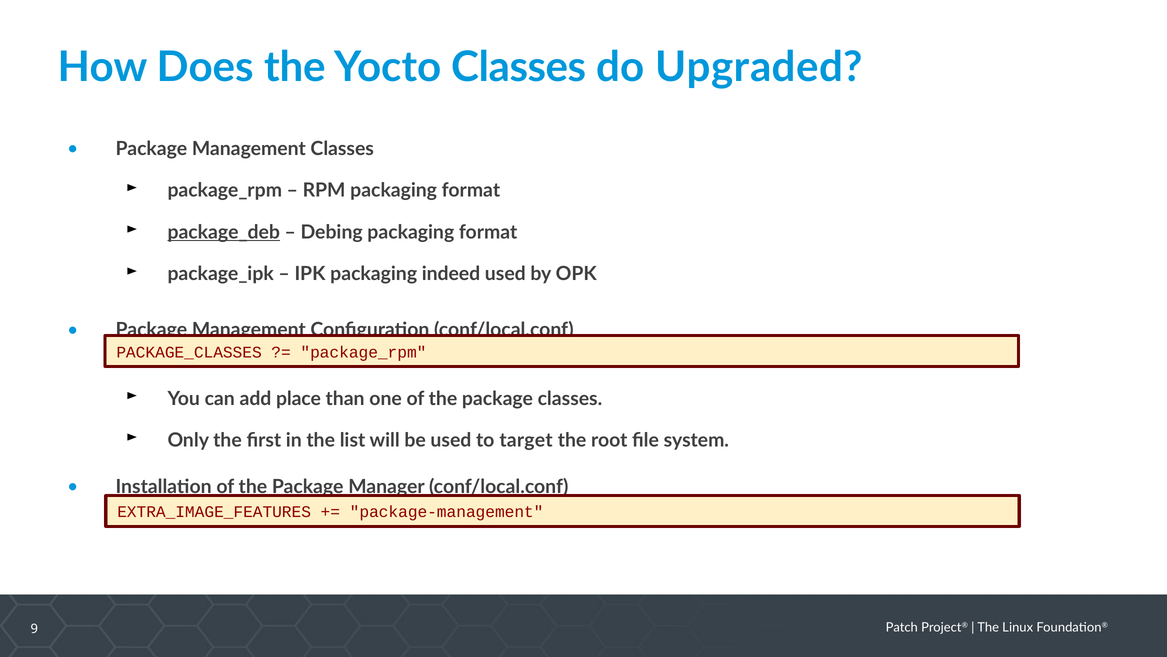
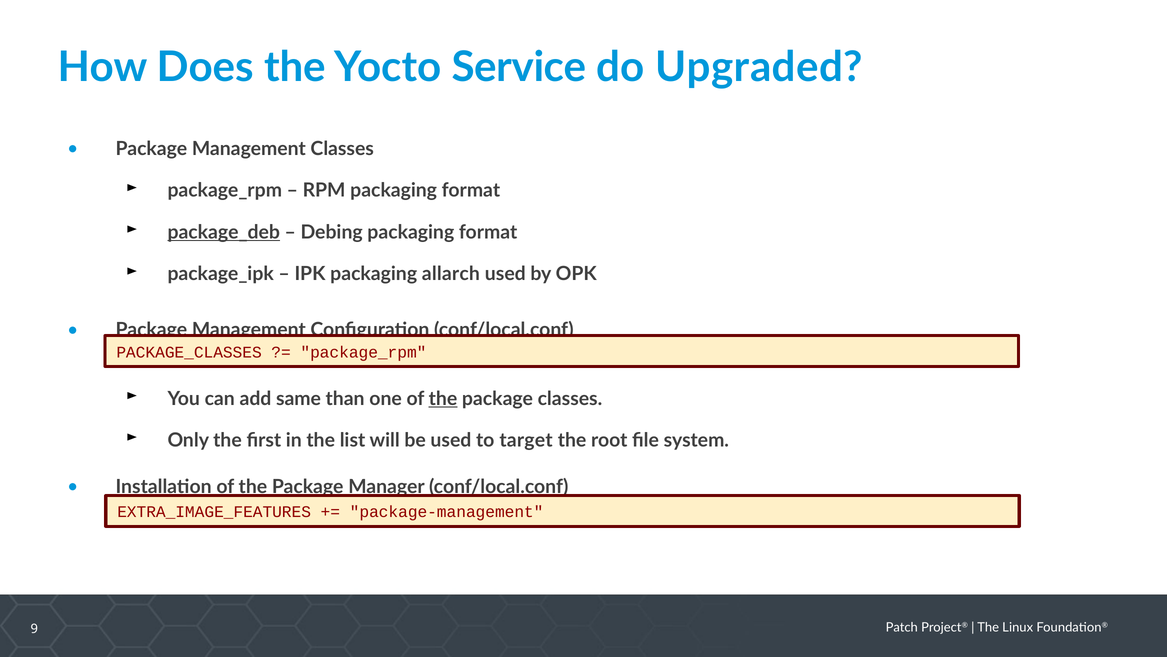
Yocto Classes: Classes -> Service
indeed: indeed -> allarch
place: place -> same
the at (443, 398) underline: none -> present
